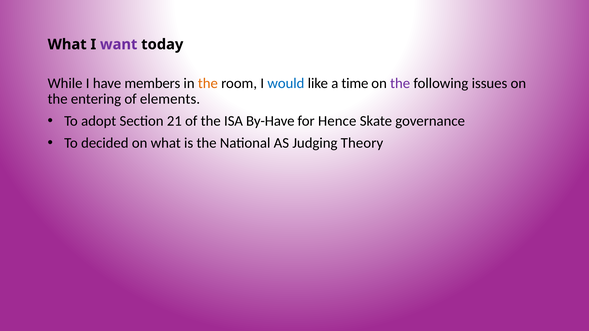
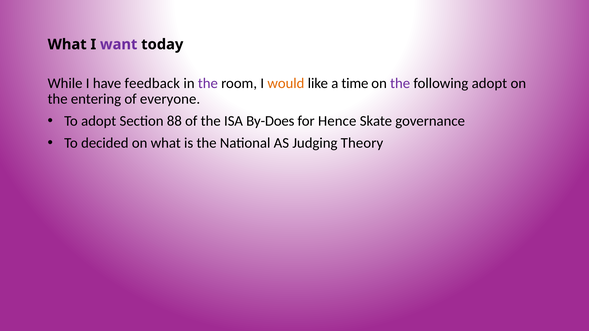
members: members -> feedback
the at (208, 83) colour: orange -> purple
would colour: blue -> orange
following issues: issues -> adopt
elements: elements -> everyone
21: 21 -> 88
By-Have: By-Have -> By-Does
